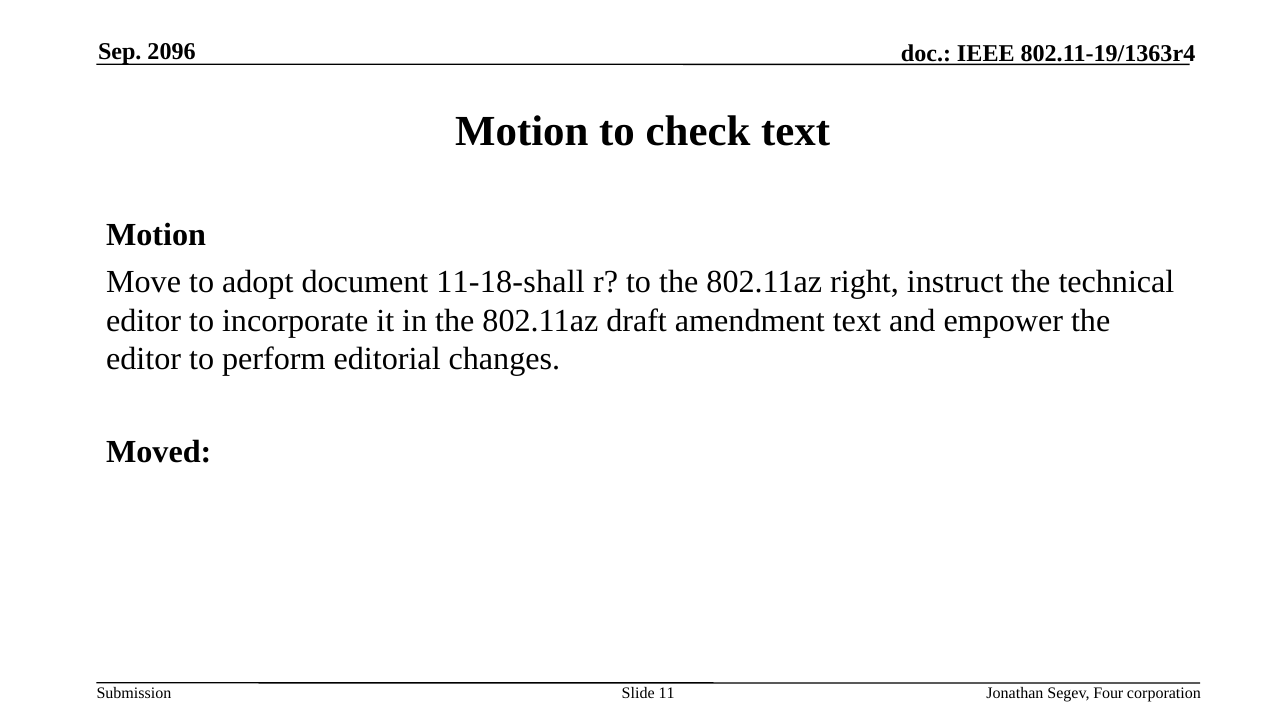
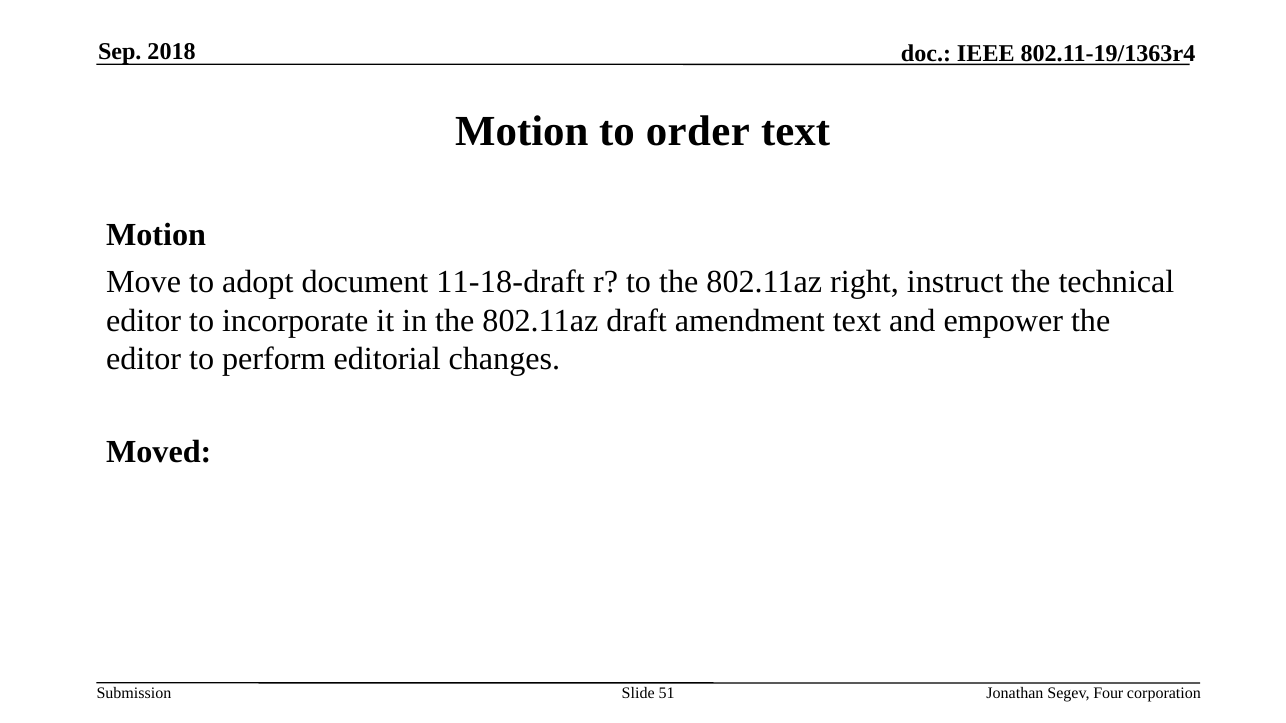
2096: 2096 -> 2018
check: check -> order
11-18-shall: 11-18-shall -> 11-18-draft
11: 11 -> 51
